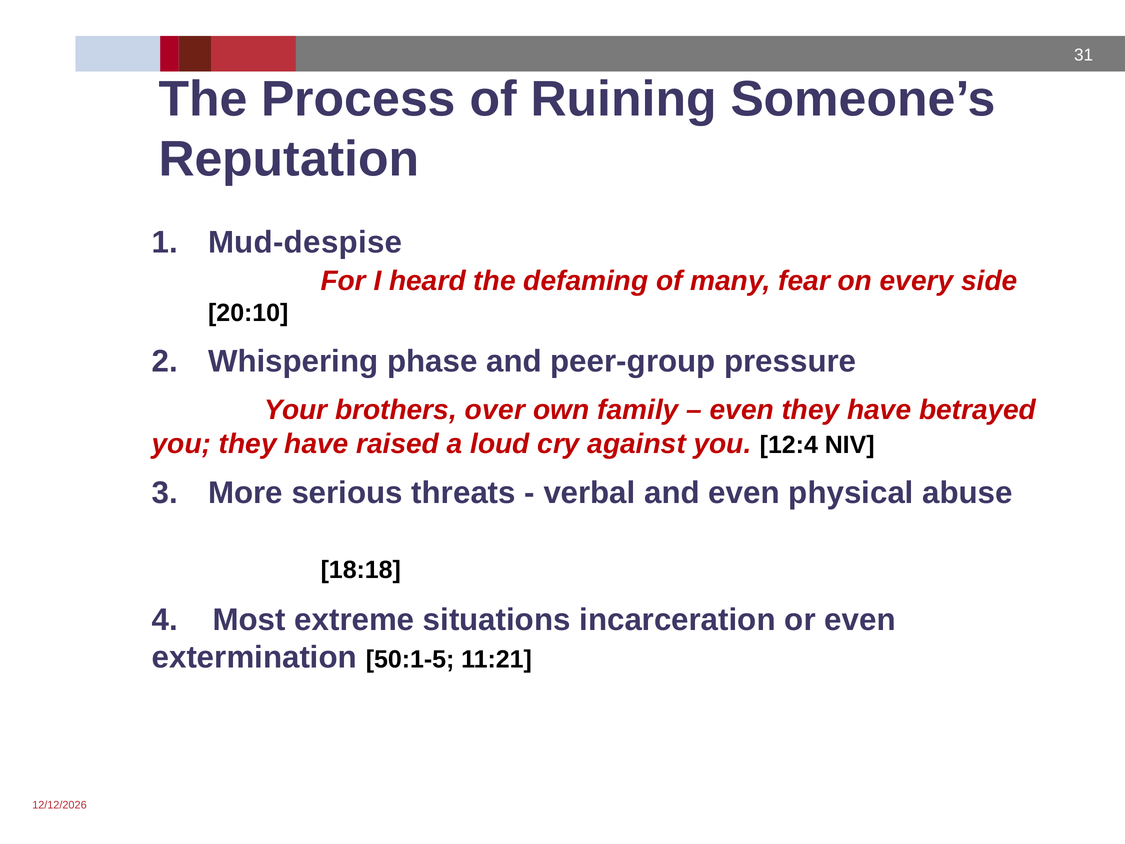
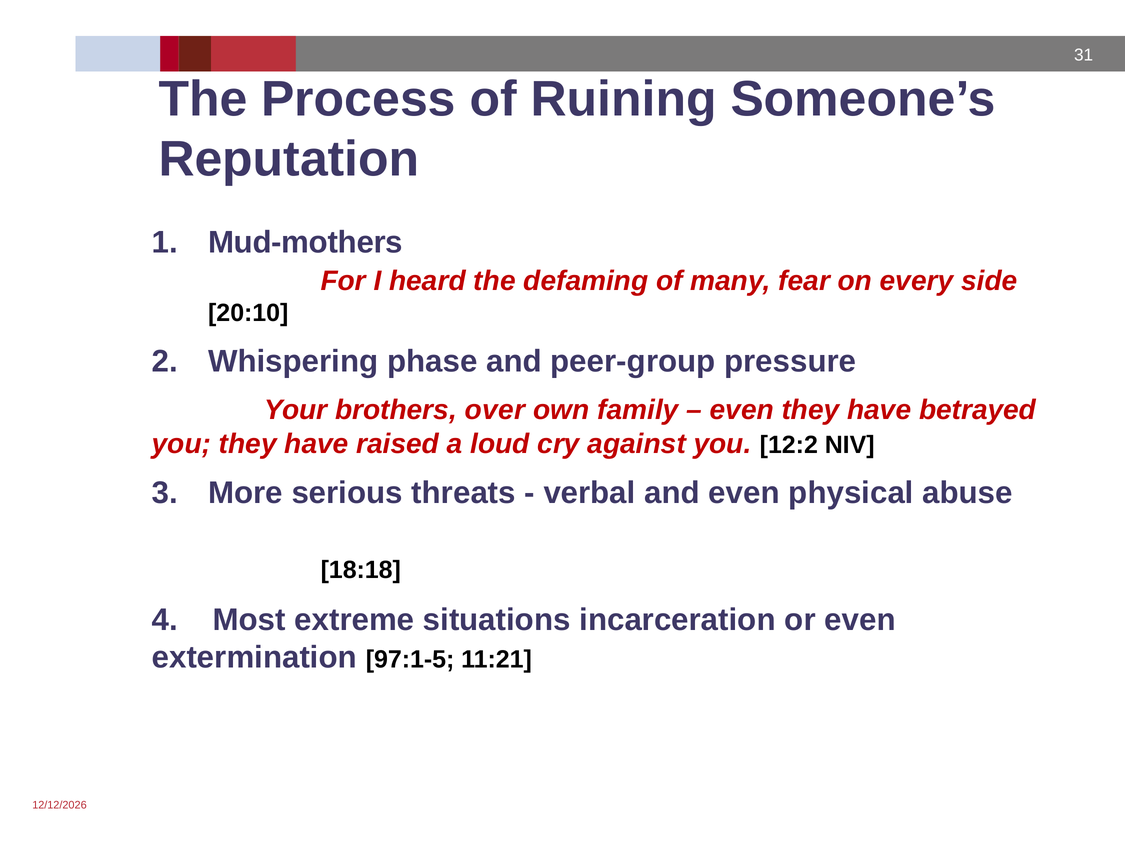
Mud-despise: Mud-despise -> Mud-mothers
12:4: 12:4 -> 12:2
50:1-5: 50:1-5 -> 97:1-5
